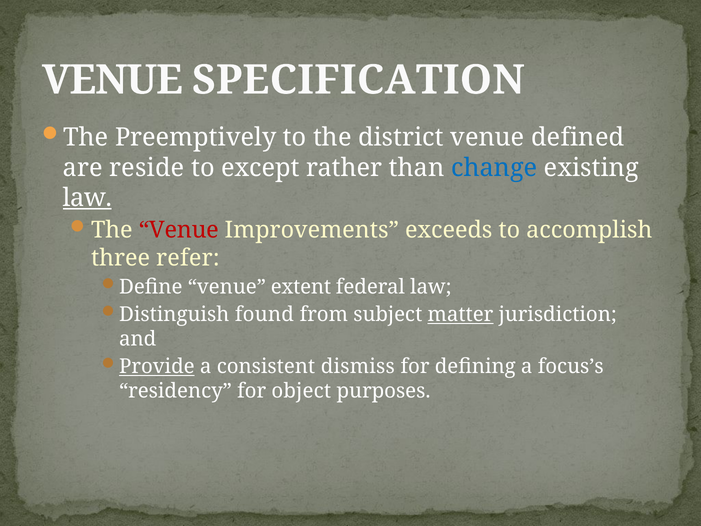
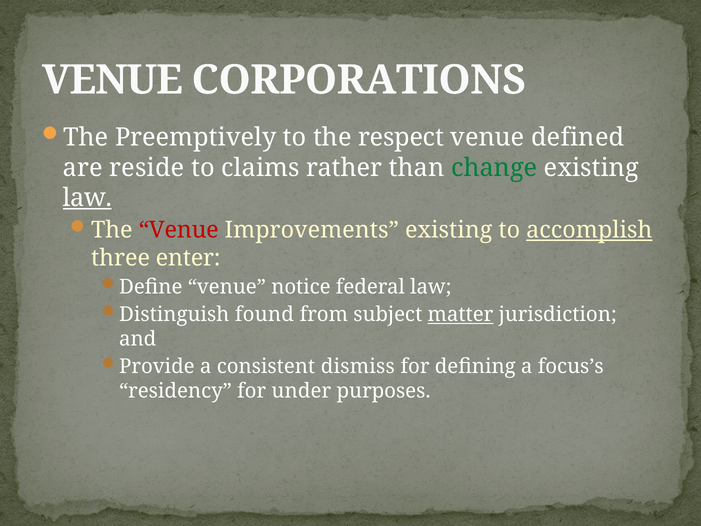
SPECIFICATION: SPECIFICATION -> CORPORATIONS
district: district -> respect
except: except -> claims
change colour: blue -> green
Improvements exceeds: exceeds -> existing
accomplish underline: none -> present
refer: refer -> enter
extent: extent -> notice
Provide underline: present -> none
object: object -> under
